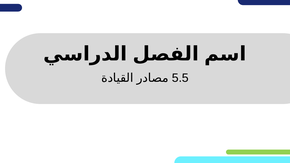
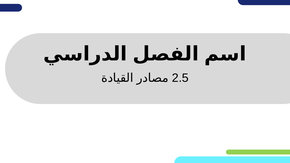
5.5: 5.5 -> 2.5
